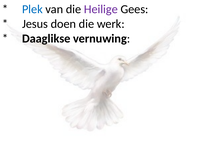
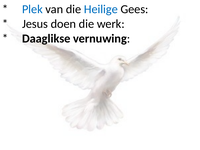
Heilige colour: purple -> blue
